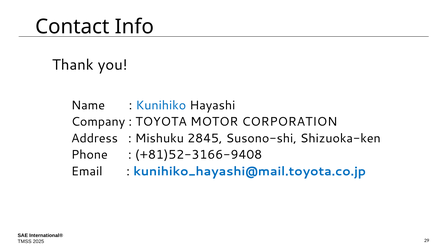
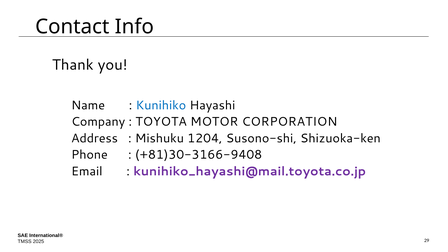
2845: 2845 -> 1204
+81)52-3166-9408: +81)52-3166-9408 -> +81)30-3166-9408
kunihiko_hayashi@mail.toyota.co.jp colour: blue -> purple
